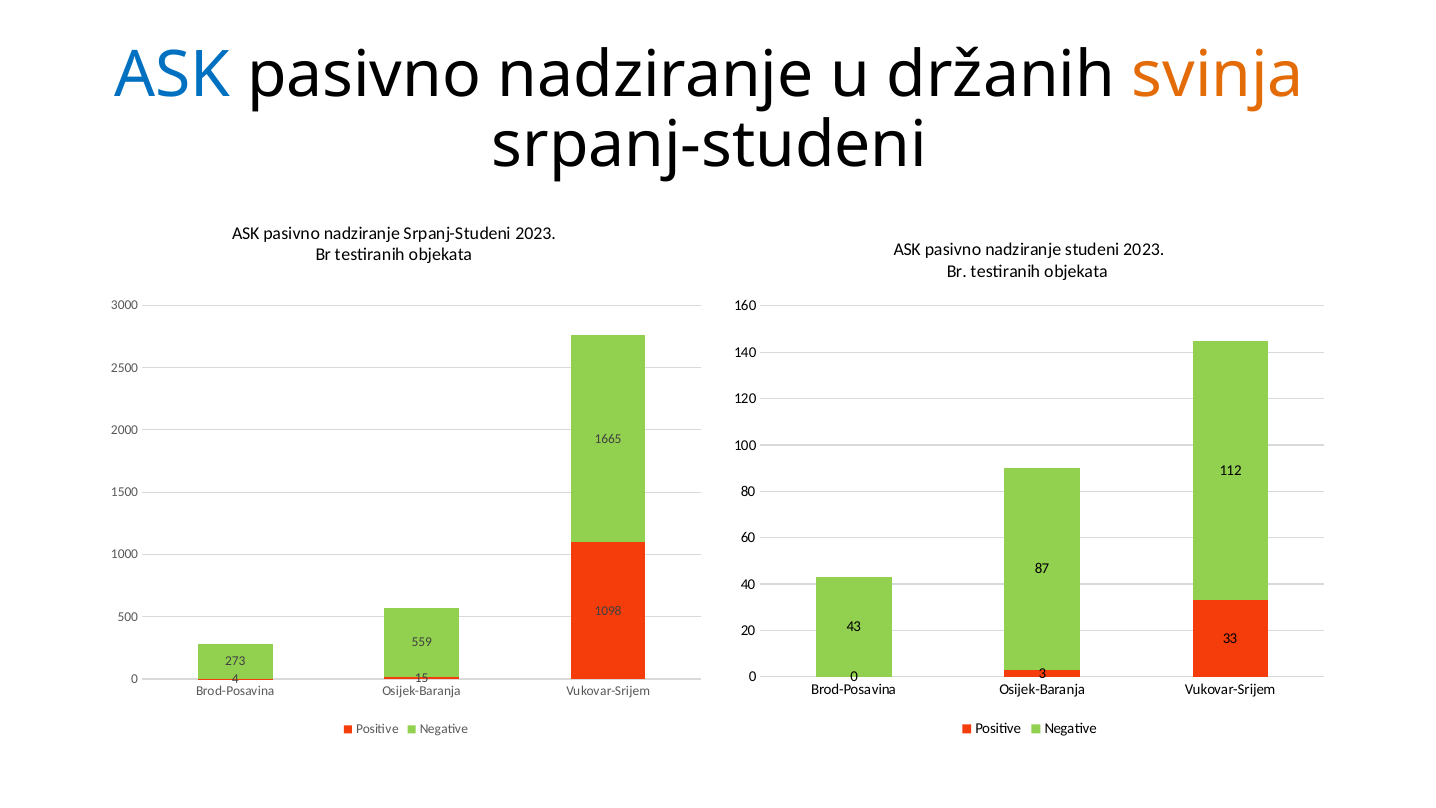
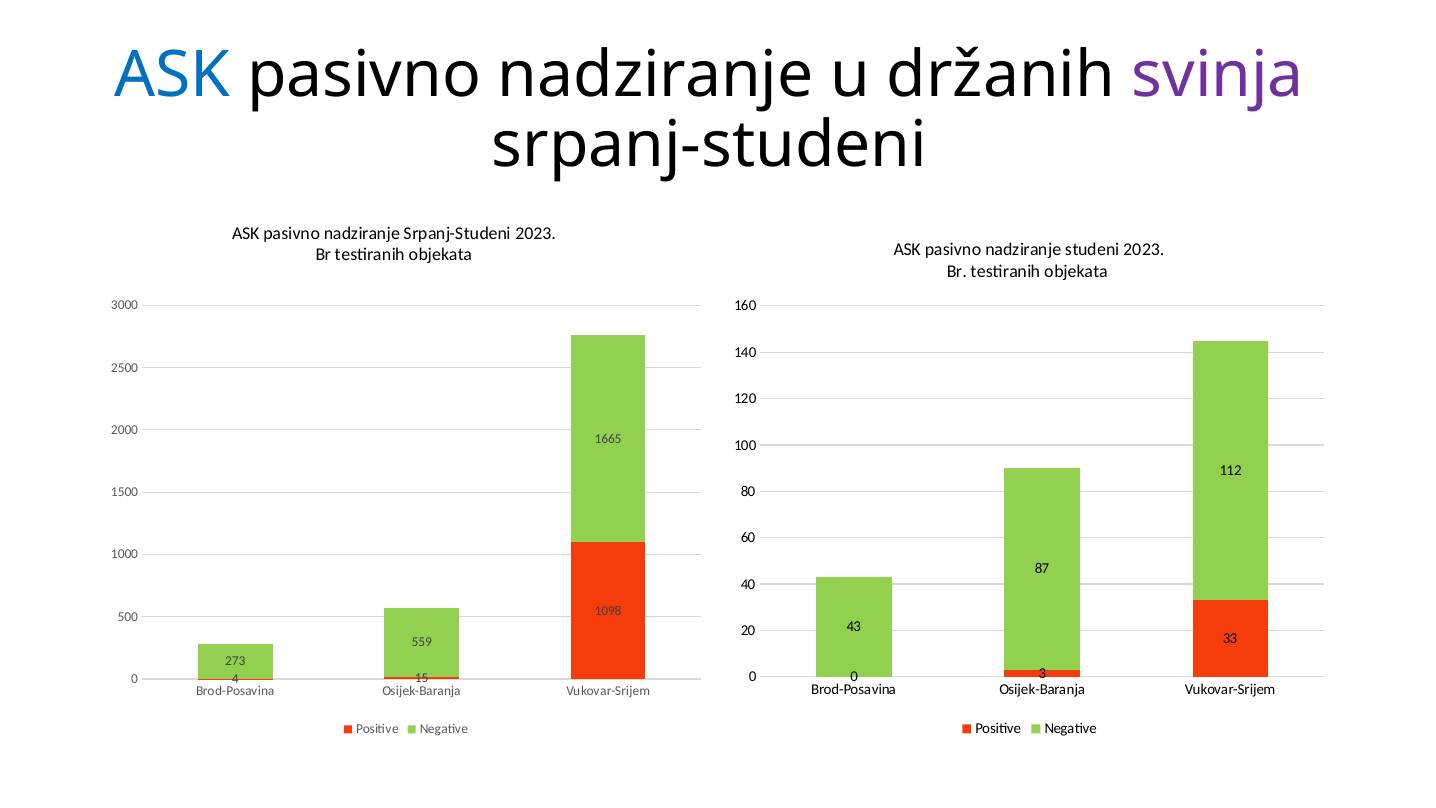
svinja colour: orange -> purple
